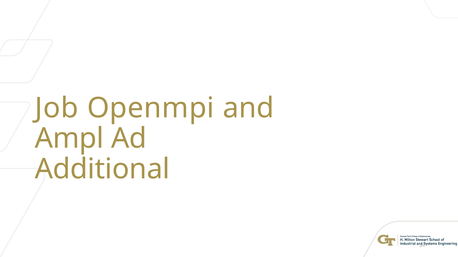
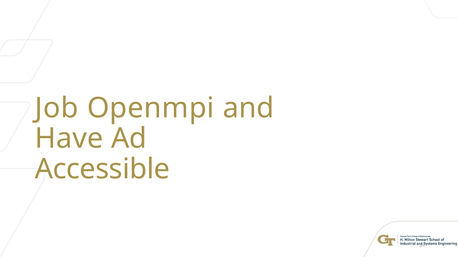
Ampl: Ampl -> Have
Additional: Additional -> Accessible
